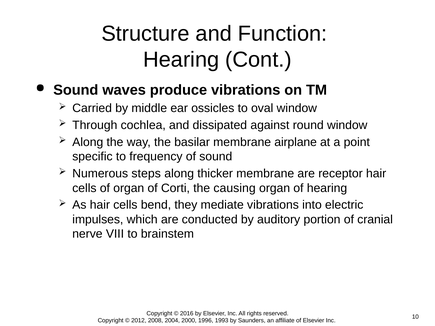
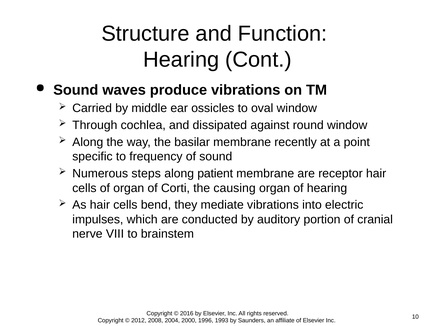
airplane: airplane -> recently
thicker: thicker -> patient
